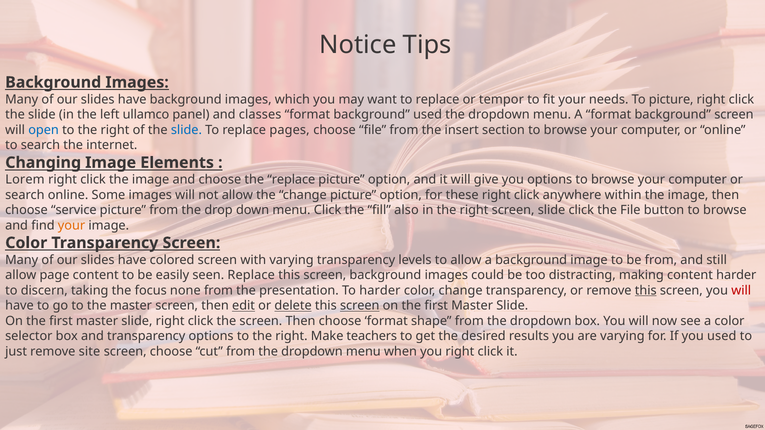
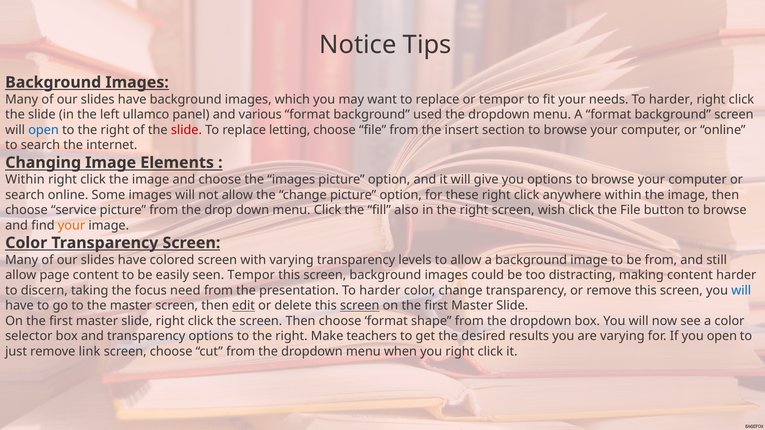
needs To picture: picture -> harder
classes: classes -> various
slide at (186, 130) colour: blue -> red
pages: pages -> letting
Lorem at (25, 180): Lorem -> Within
the replace: replace -> images
screen slide: slide -> wish
seen Replace: Replace -> Tempor
none: none -> need
this at (646, 291) underline: present -> none
will at (741, 291) colour: red -> blue
delete underline: present -> none
you used: used -> open
site: site -> link
